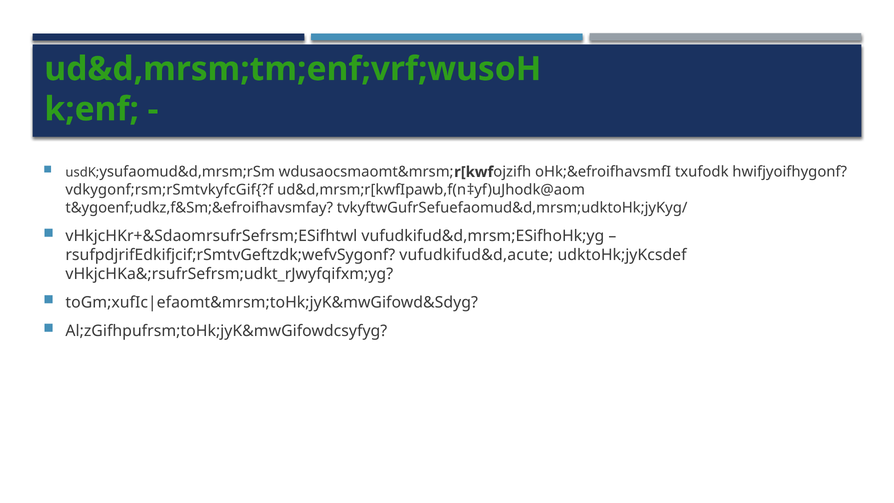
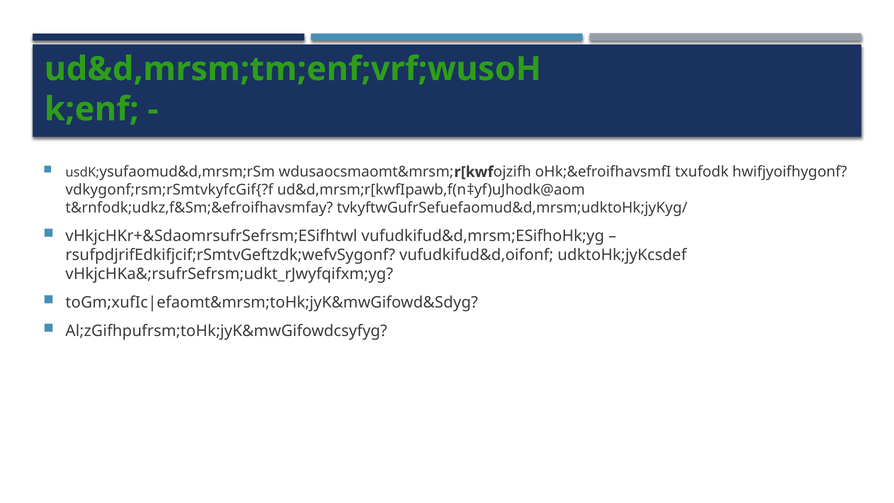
t&ygoenf;udkz,f&Sm;&efroifhavsmfay: t&ygoenf;udkz,f&Sm;&efroifhavsmfay -> t&rnfodk;udkz,f&Sm;&efroifhavsmfay
vufudkifud&d,acute: vufudkifud&d,acute -> vufudkifud&d,oifonf
